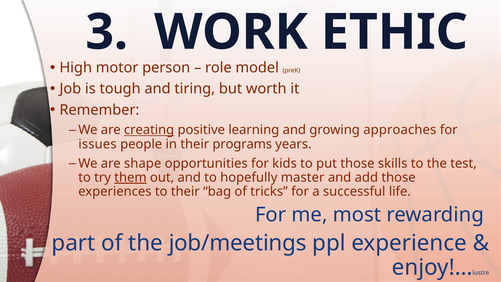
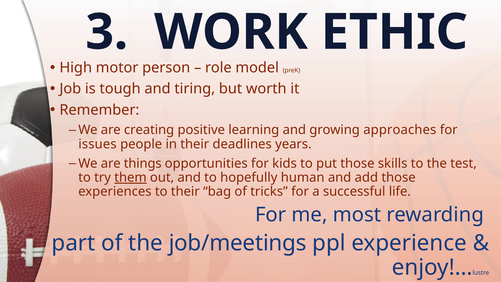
creating underline: present -> none
programs: programs -> deadlines
shape: shape -> things
master: master -> human
